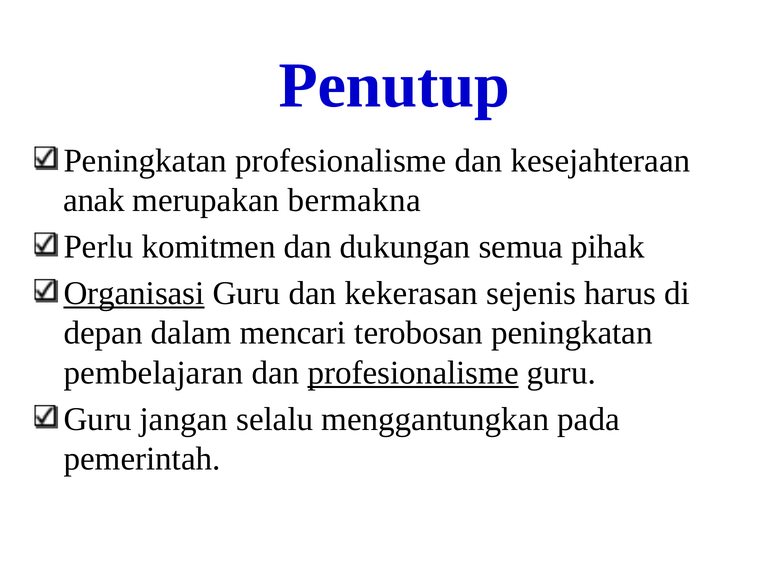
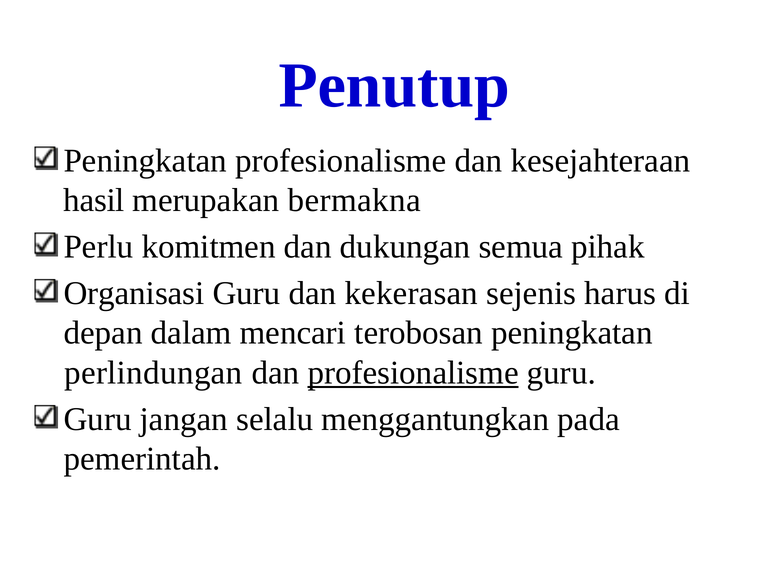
anak: anak -> hasil
Organisasi underline: present -> none
pembelajaran: pembelajaran -> perlindungan
